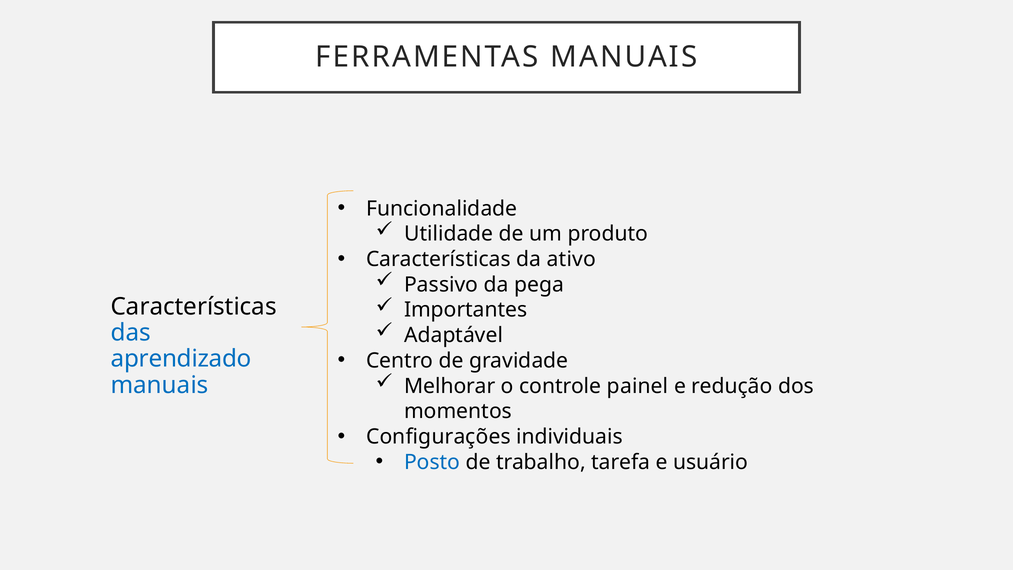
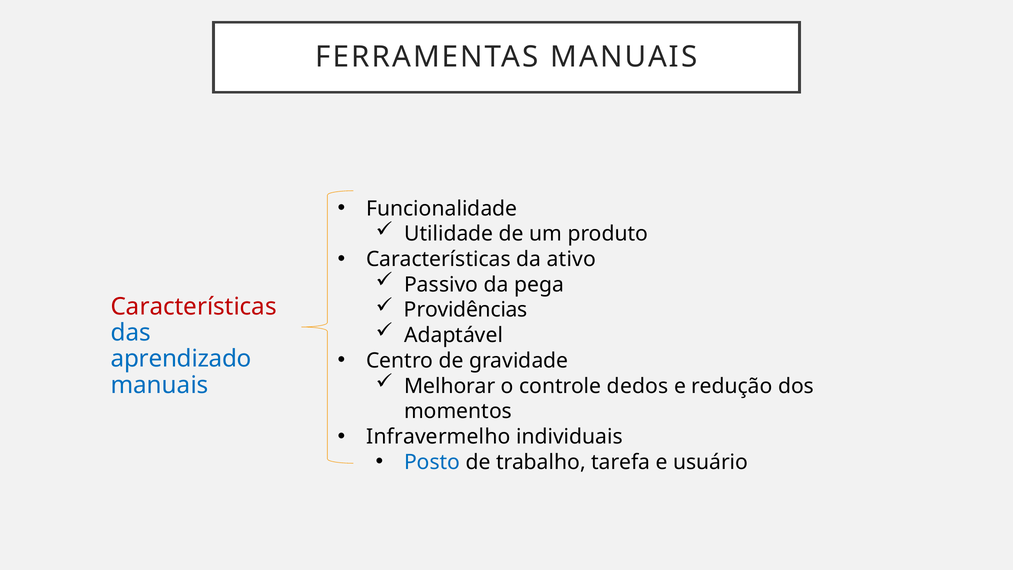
Importantes: Importantes -> Providências
Características at (194, 306) colour: black -> red
painel: painel -> dedos
Configurações: Configurações -> Infravermelho
